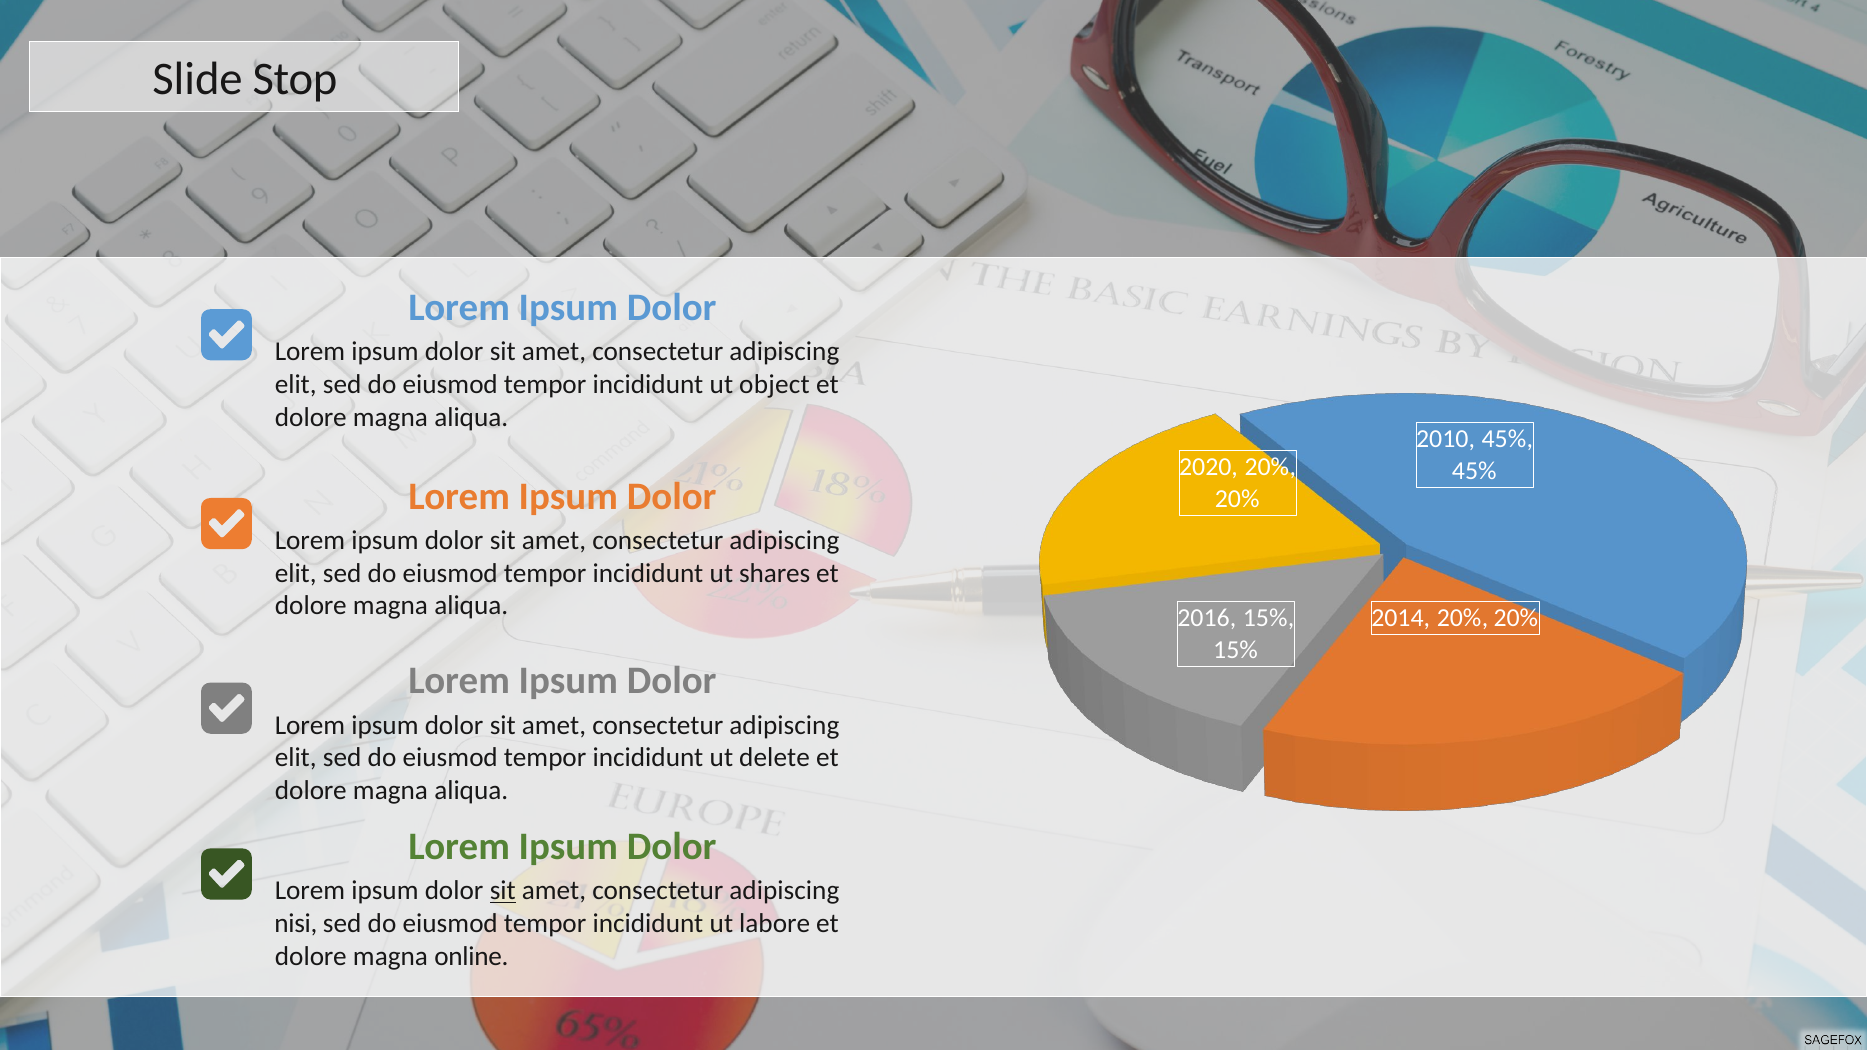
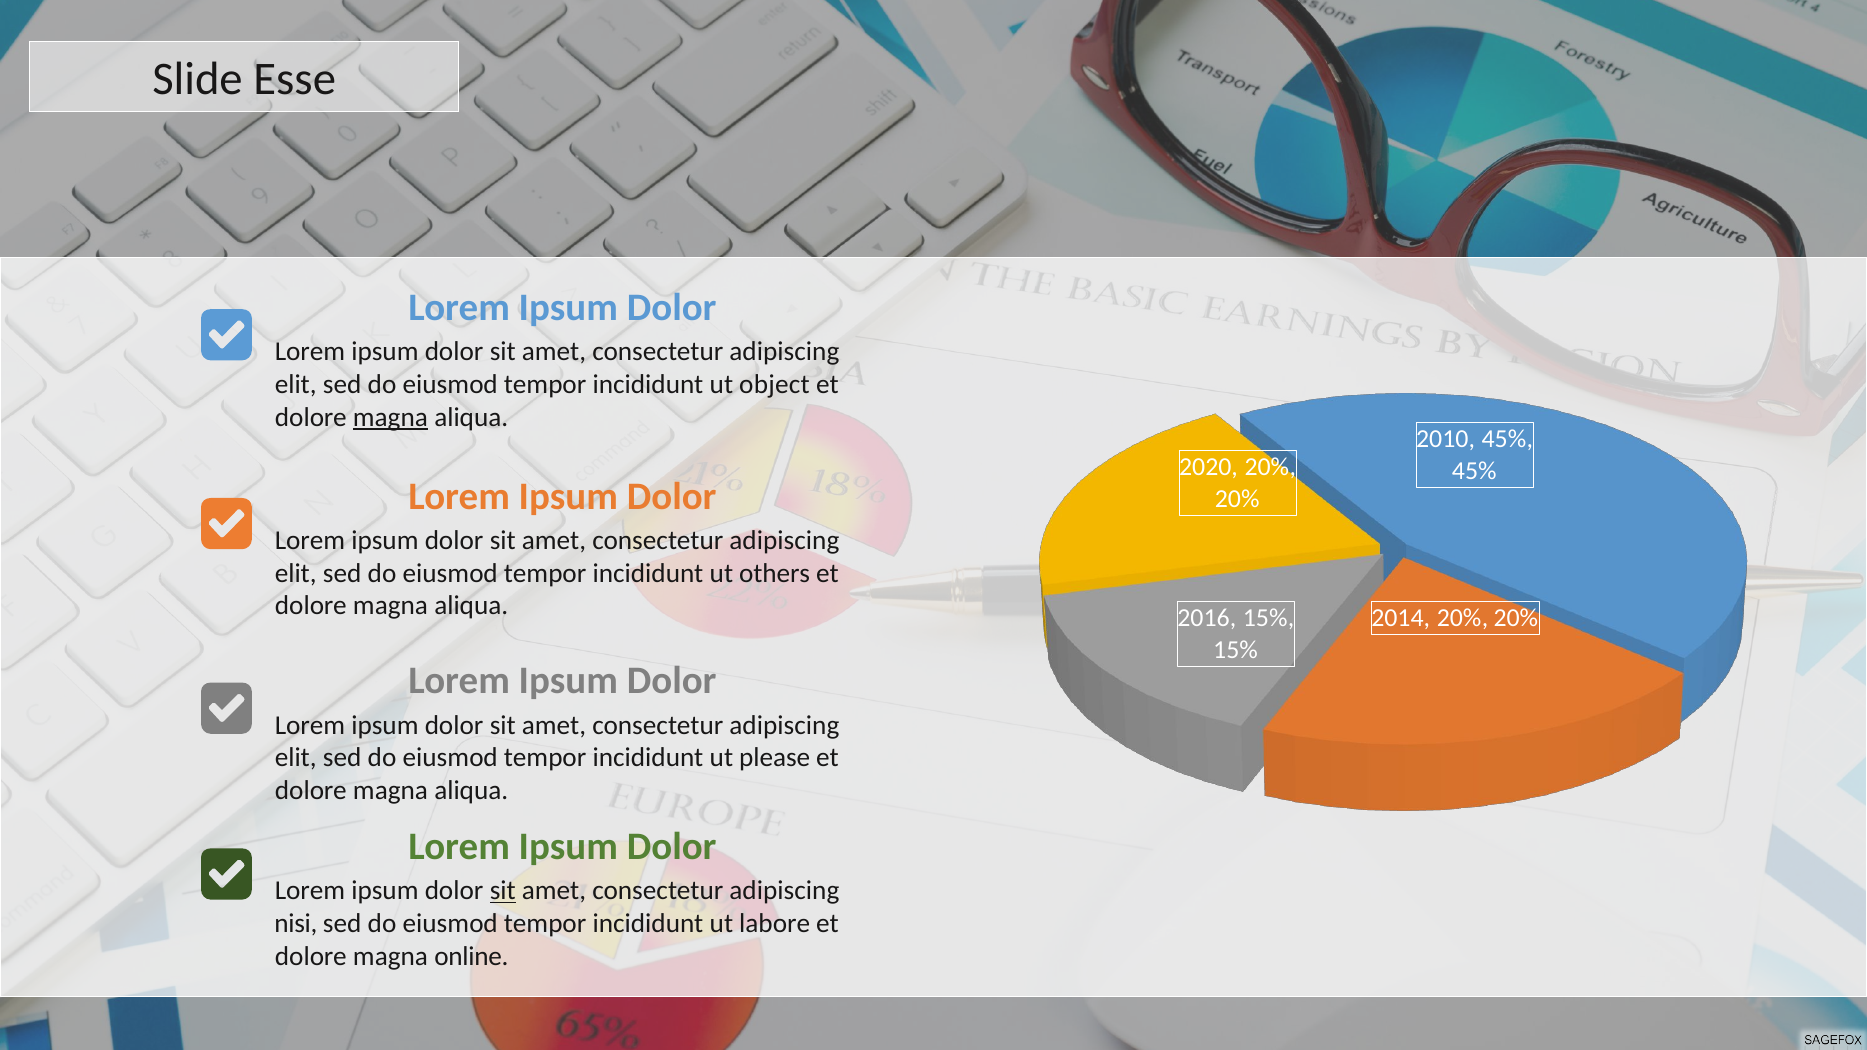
Stop: Stop -> Esse
magna at (390, 417) underline: none -> present
shares: shares -> others
delete: delete -> please
